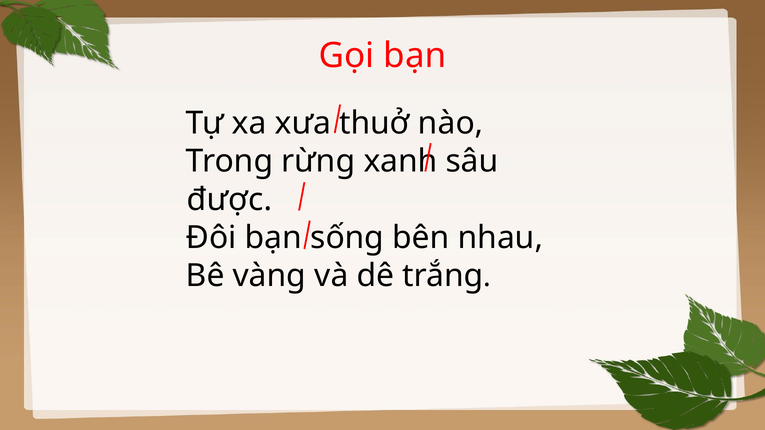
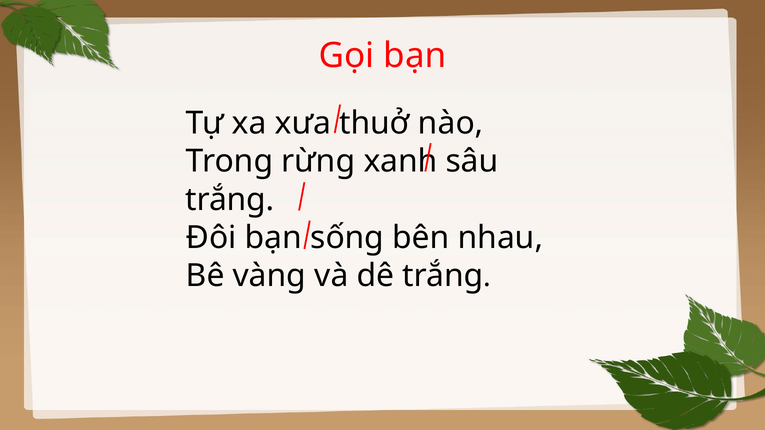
được at (229, 200): được -> trắng
